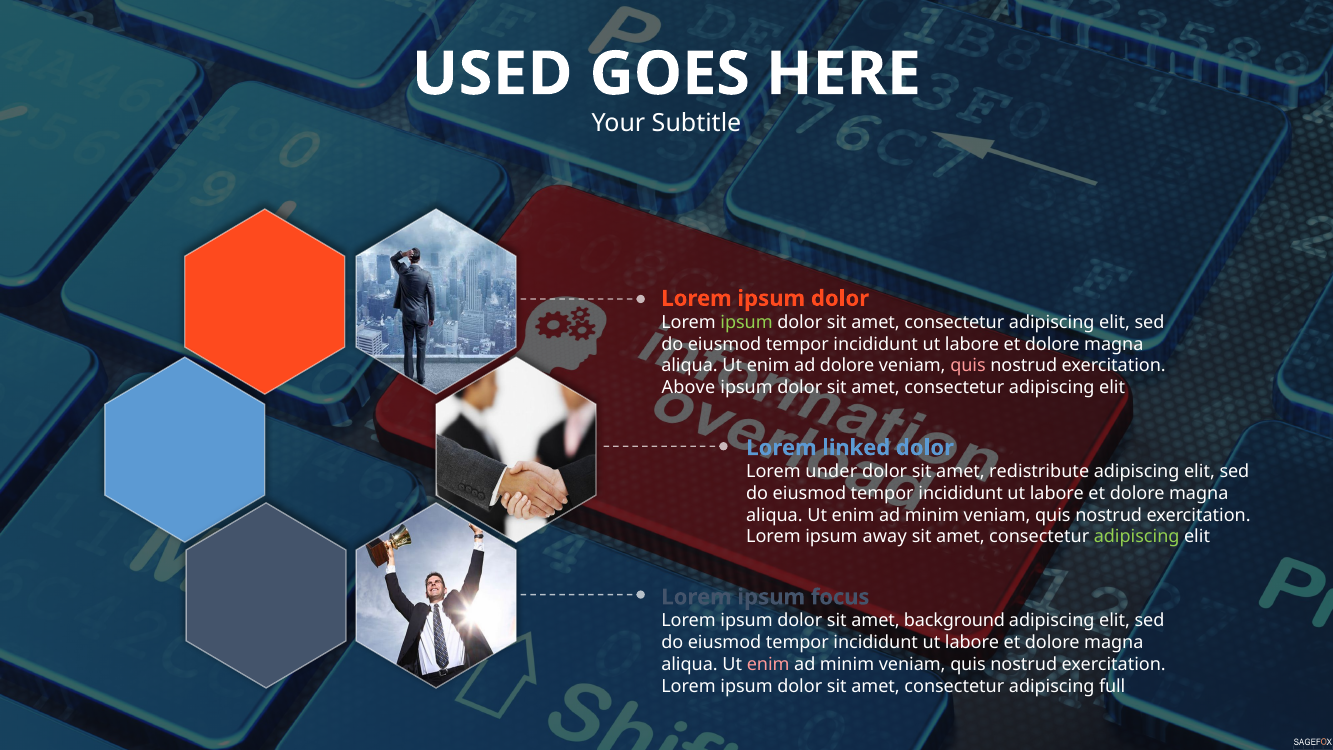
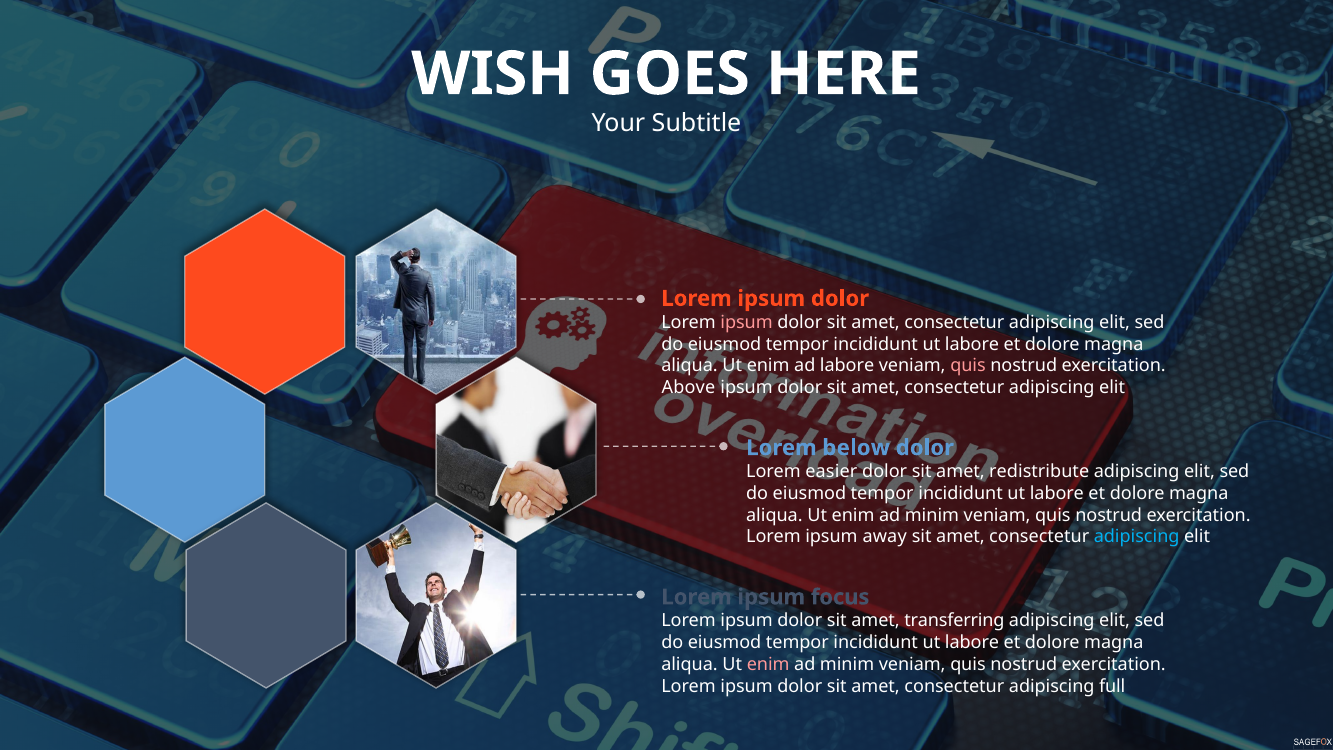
USED: USED -> WISH
ipsum at (747, 322) colour: light green -> pink
ad dolore: dolore -> labore
linked: linked -> below
under: under -> easier
adipiscing at (1137, 537) colour: light green -> light blue
background: background -> transferring
